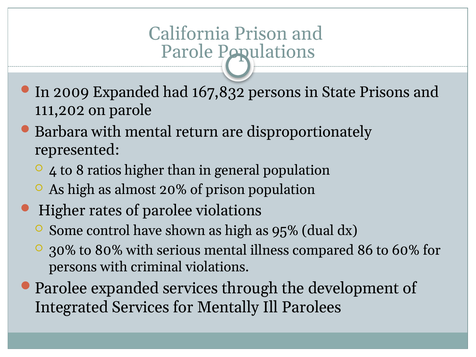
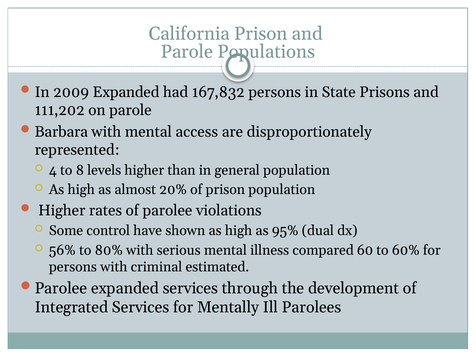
return: return -> access
ratios: ratios -> levels
30%: 30% -> 56%
86: 86 -> 60
criminal violations: violations -> estimated
